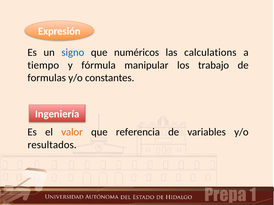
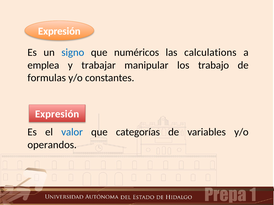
tiempo: tiempo -> emplea
fórmula: fórmula -> trabajar
Ingeniería at (57, 114): Ingeniería -> Expresión
valor colour: orange -> blue
referencia: referencia -> categorías
resultados: resultados -> operandos
